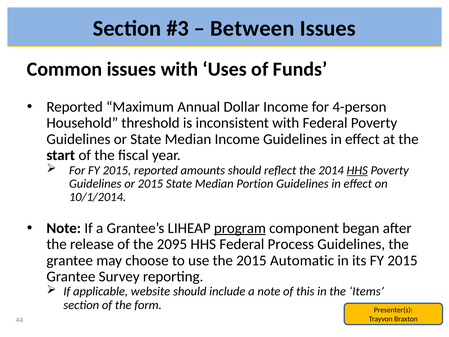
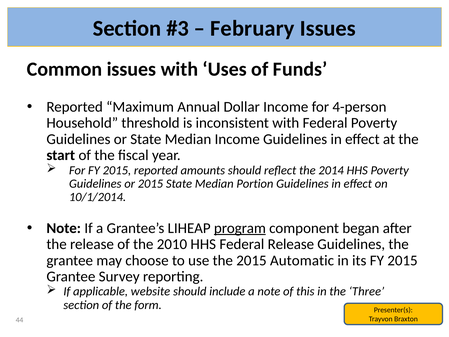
Between: Between -> February
HHS at (357, 170) underline: present -> none
2095: 2095 -> 2010
Federal Process: Process -> Release
Items: Items -> Three
